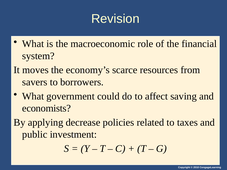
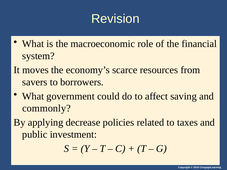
economists: economists -> commonly
